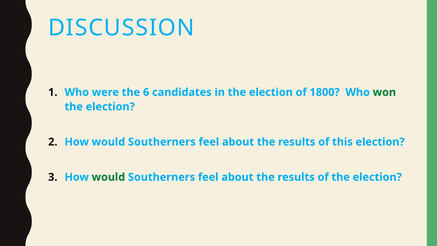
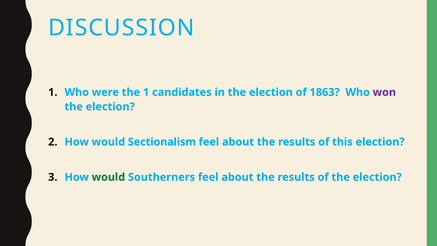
the 6: 6 -> 1
1800: 1800 -> 1863
won colour: green -> purple
Southerners at (162, 142): Southerners -> Sectionalism
